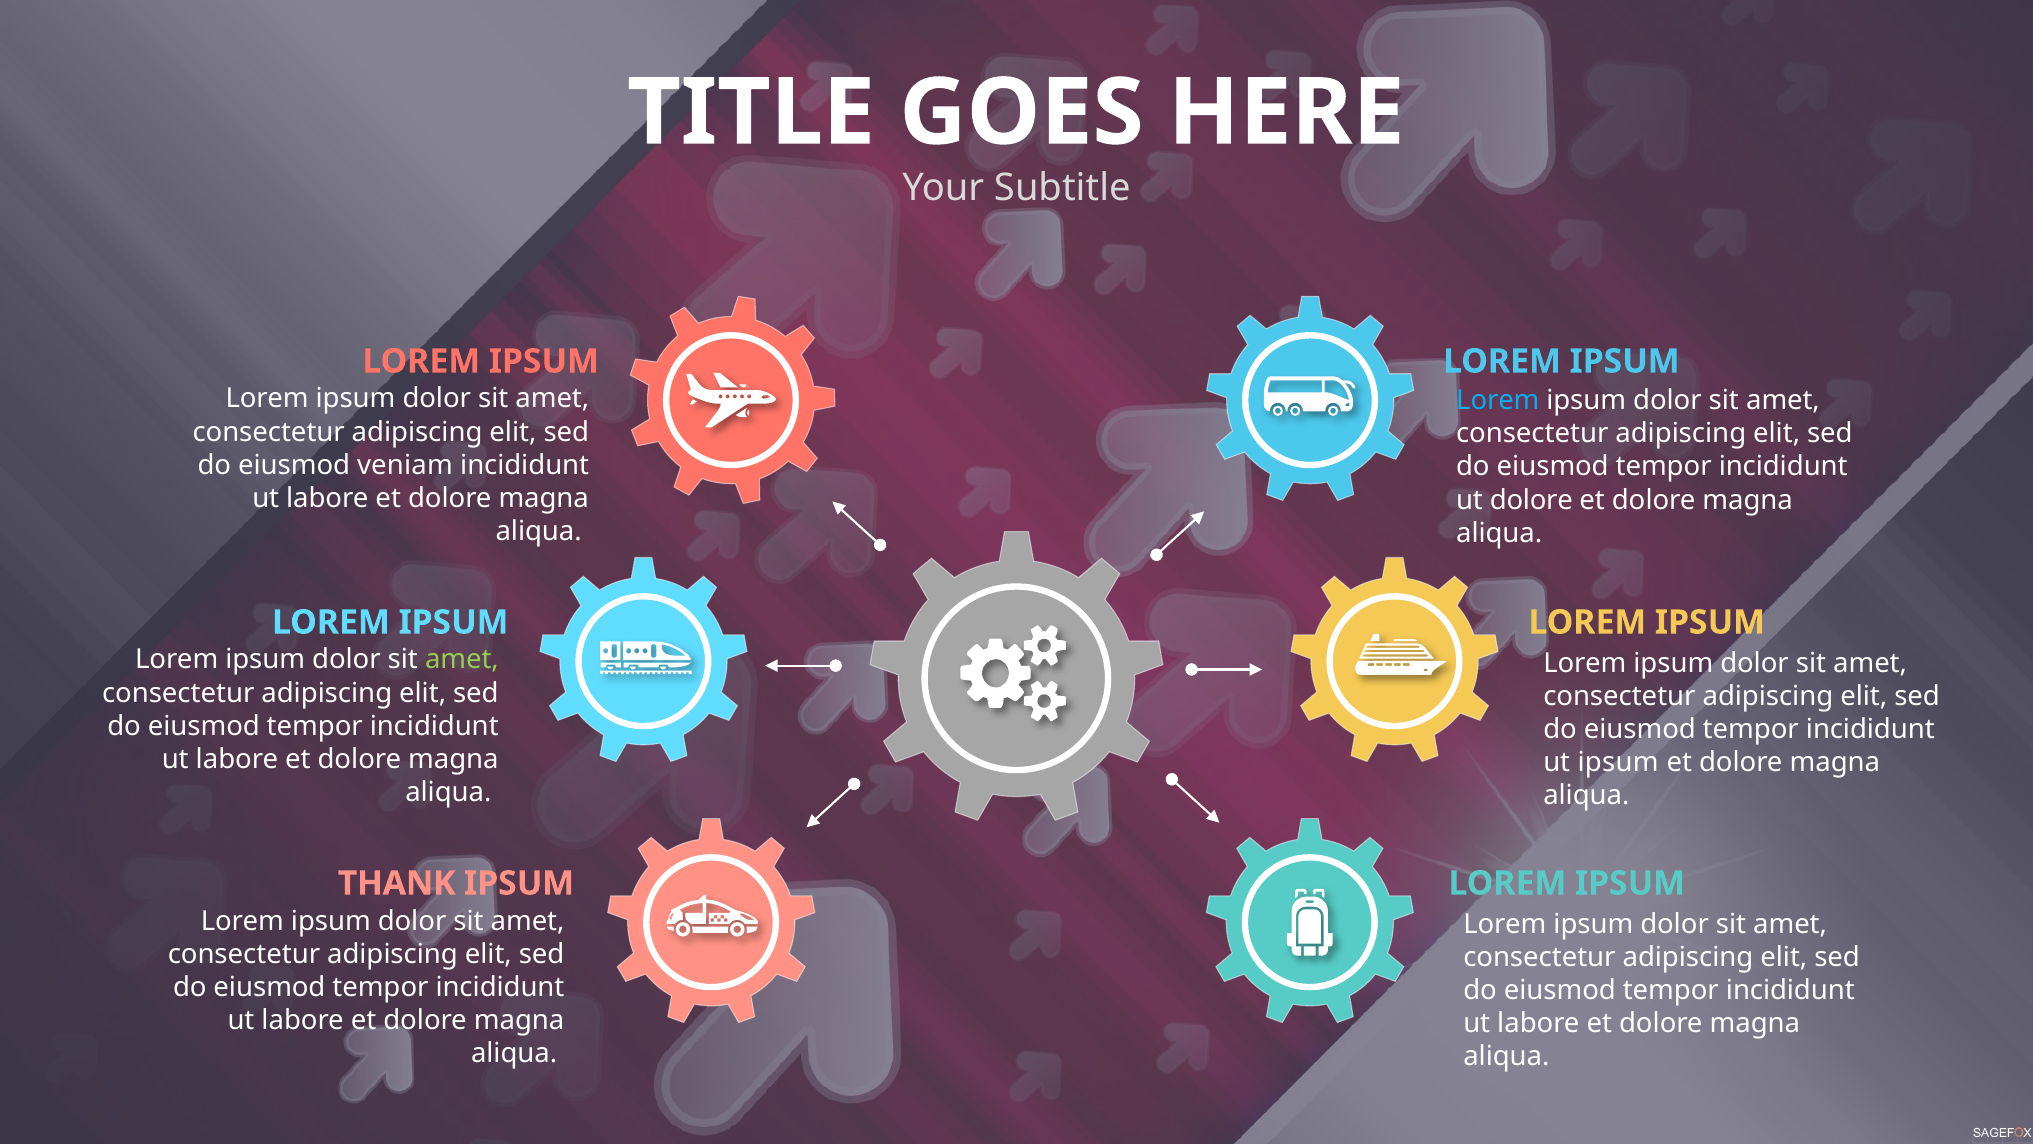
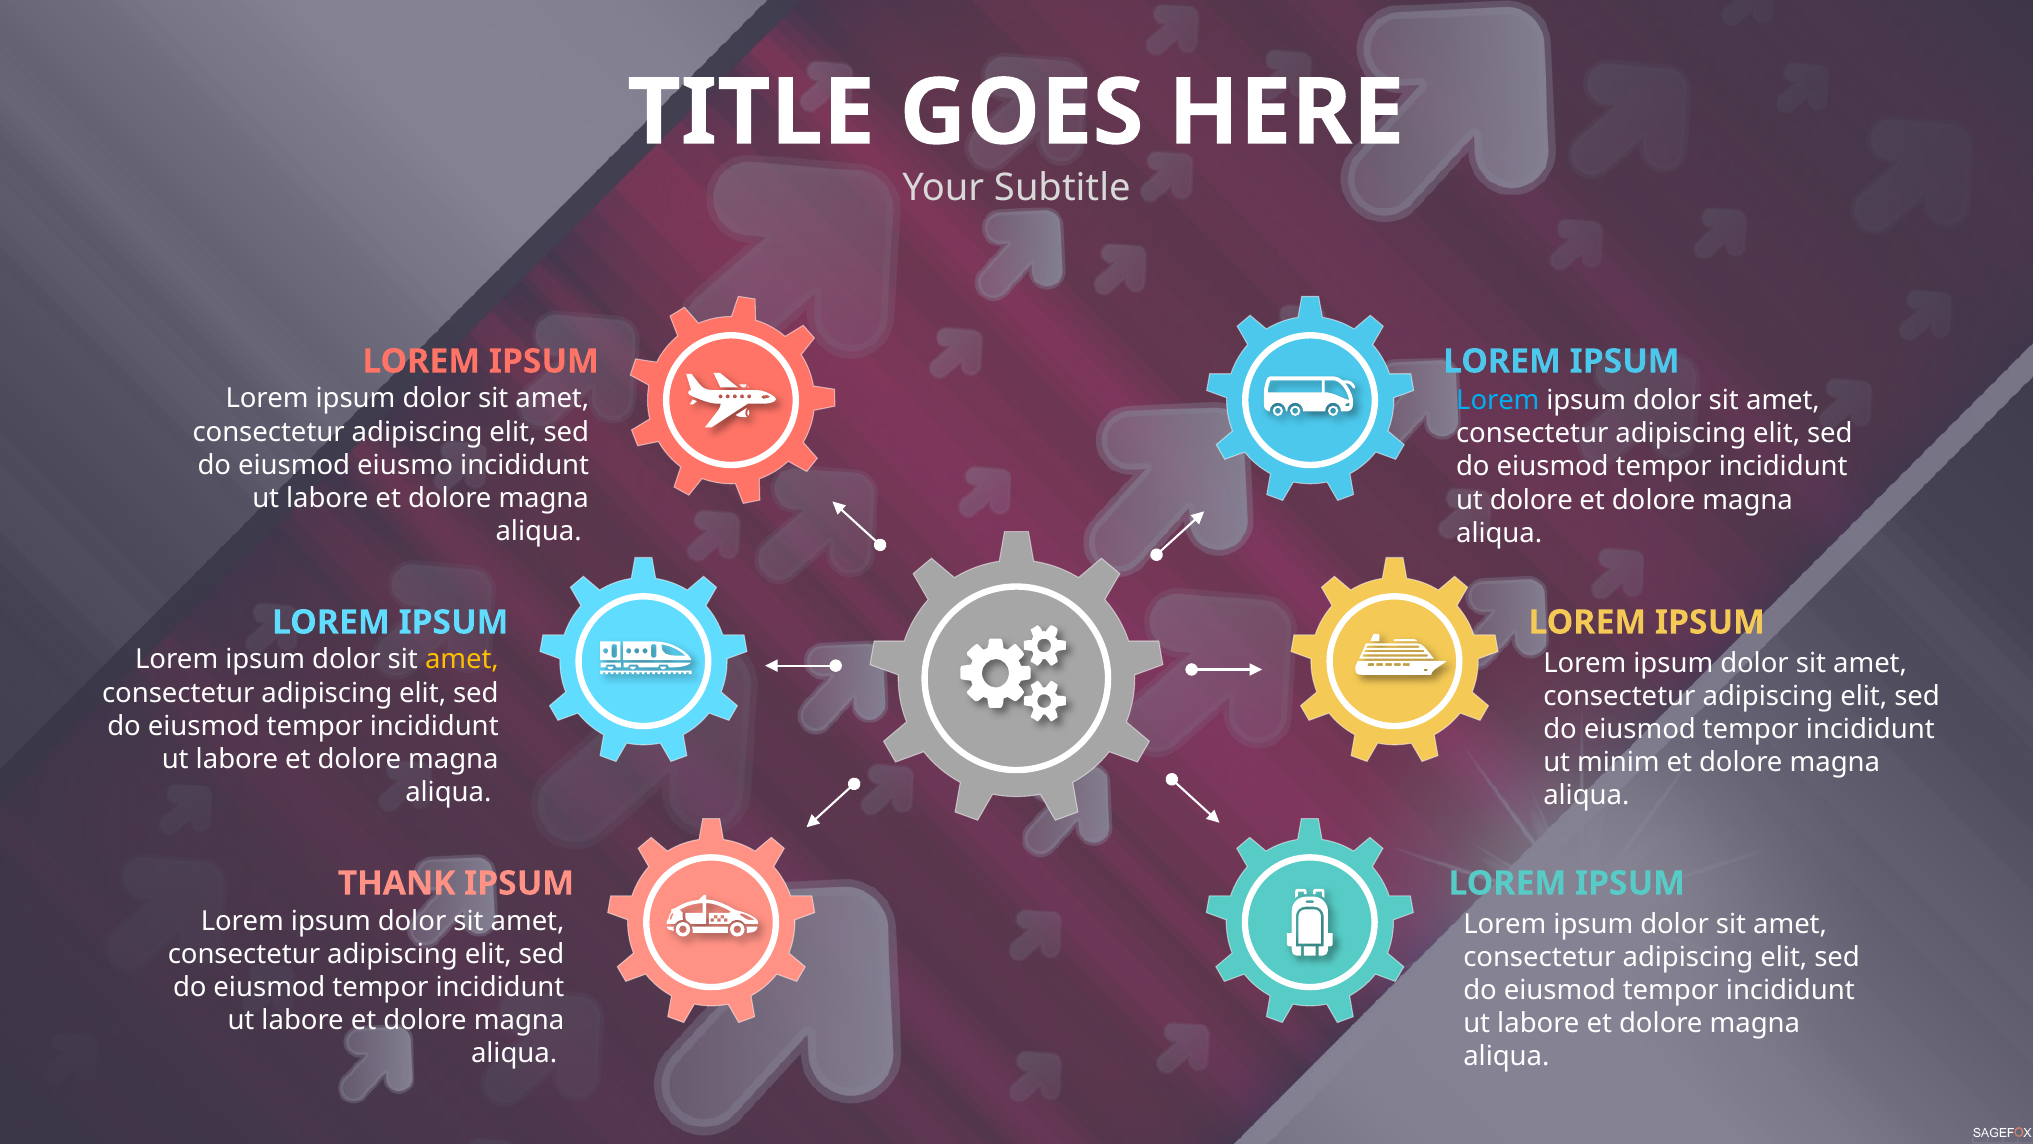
veniam: veniam -> eiusmo
amet at (462, 660) colour: light green -> yellow
ut ipsum: ipsum -> minim
